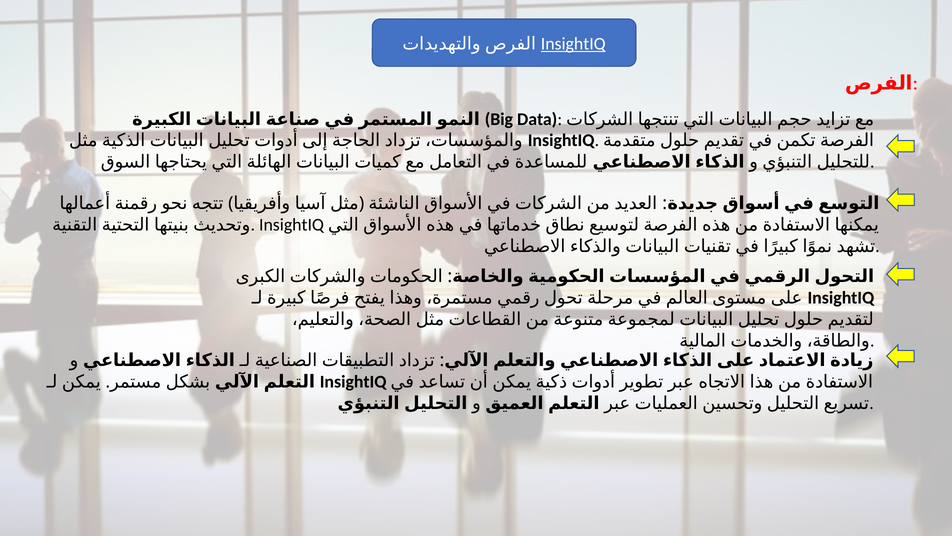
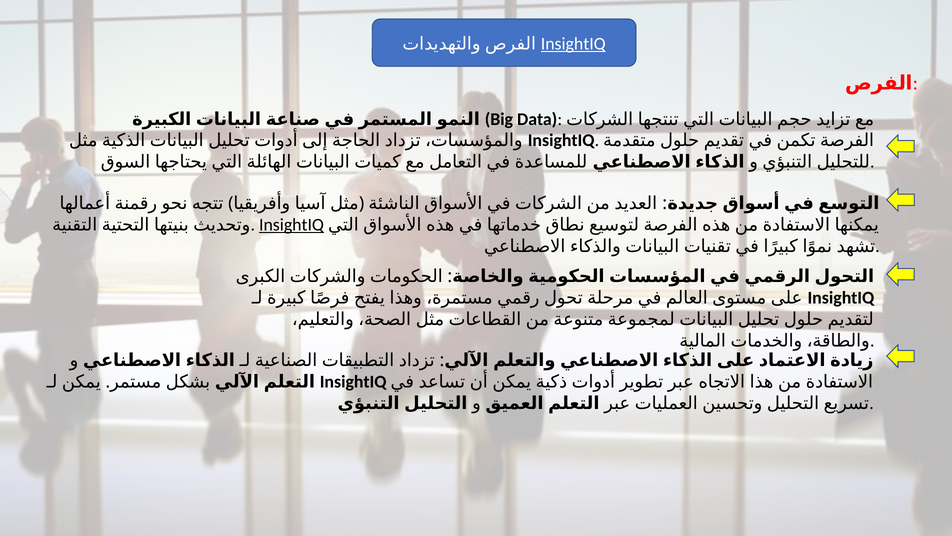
InsightIQ at (292, 225) underline: none -> present
